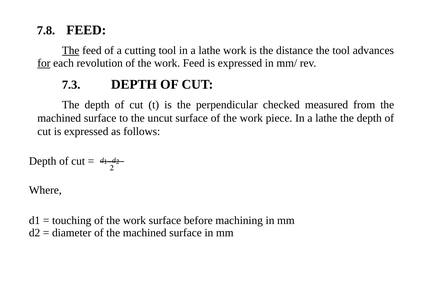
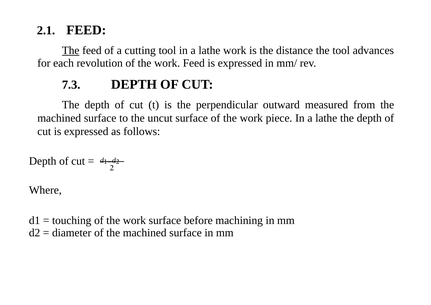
7.8: 7.8 -> 2.1
for underline: present -> none
checked: checked -> outward
